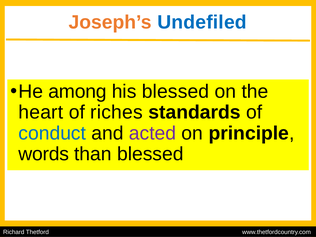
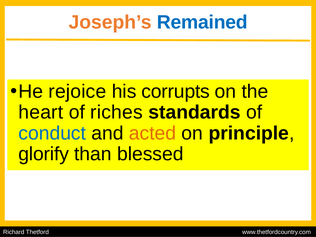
Undefiled: Undefiled -> Remained
among: among -> rejoice
his blessed: blessed -> corrupts
acted colour: purple -> orange
words: words -> glorify
